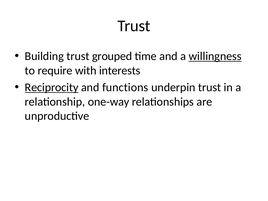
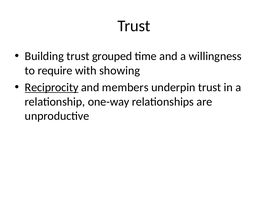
willingness underline: present -> none
interests: interests -> showing
functions: functions -> members
